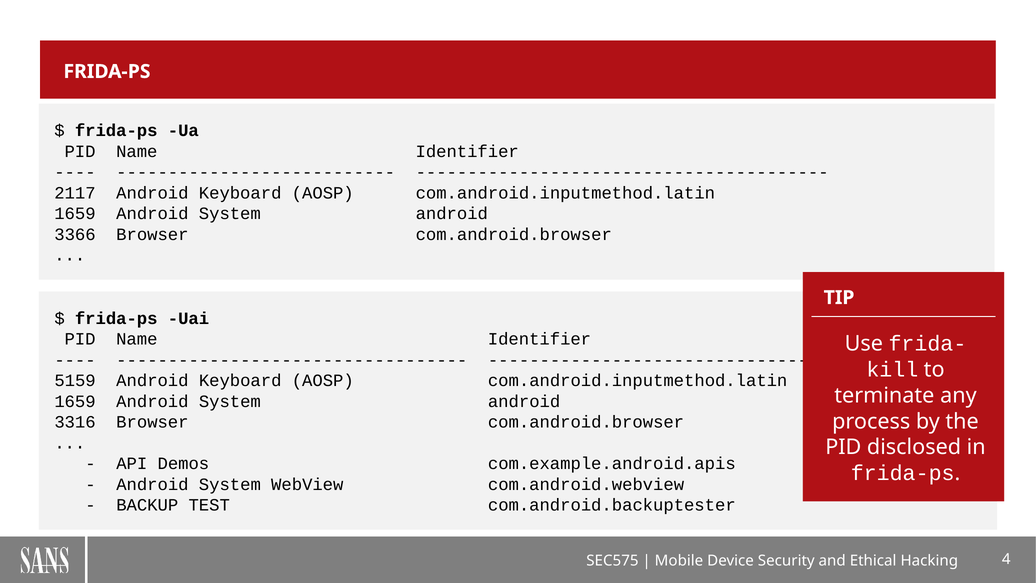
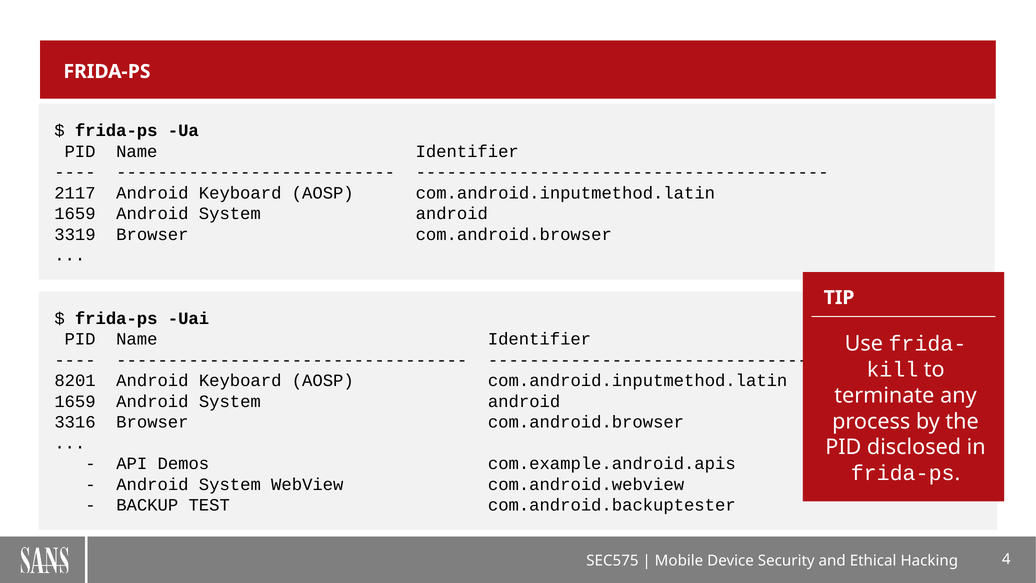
3366: 3366 -> 3319
5159: 5159 -> 8201
